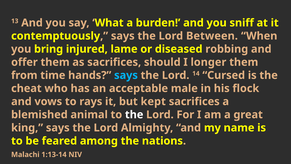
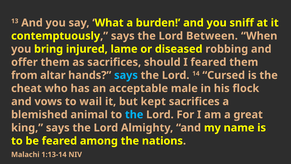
I longer: longer -> feared
time: time -> altar
rays: rays -> wail
the at (134, 114) colour: white -> light blue
